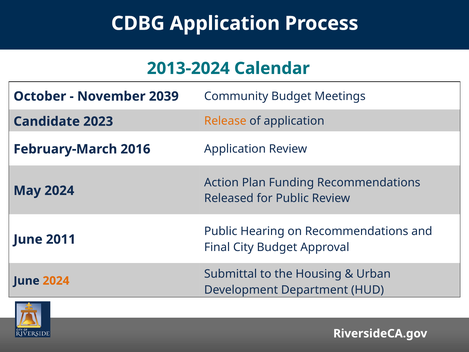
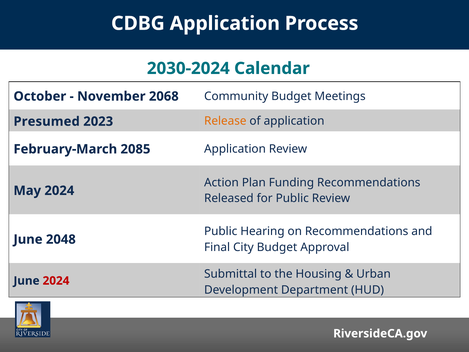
2013-2024: 2013-2024 -> 2030-2024
2039: 2039 -> 2068
Candidate: Candidate -> Presumed
2016: 2016 -> 2085
2011: 2011 -> 2048
2024 at (56, 281) colour: orange -> red
